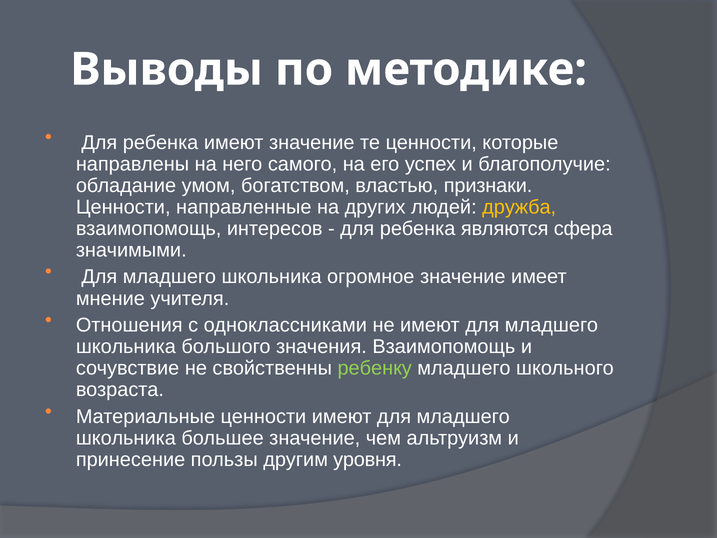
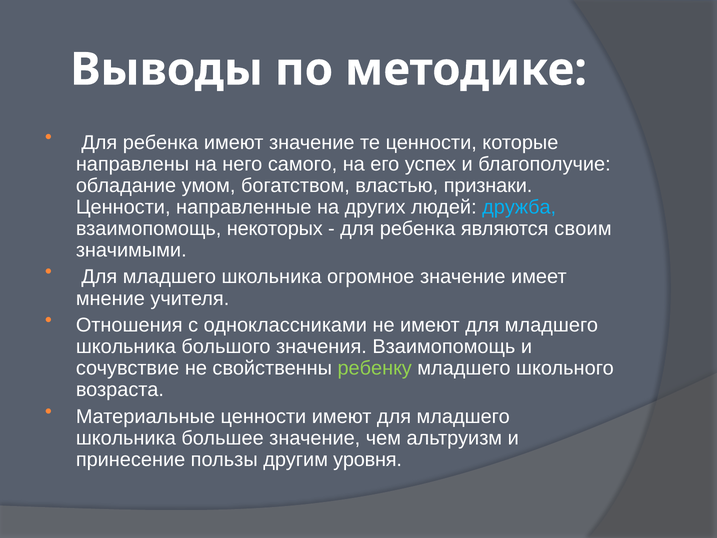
дружба colour: yellow -> light blue
интересов: интересов -> некоторых
сфера: сфера -> своим
